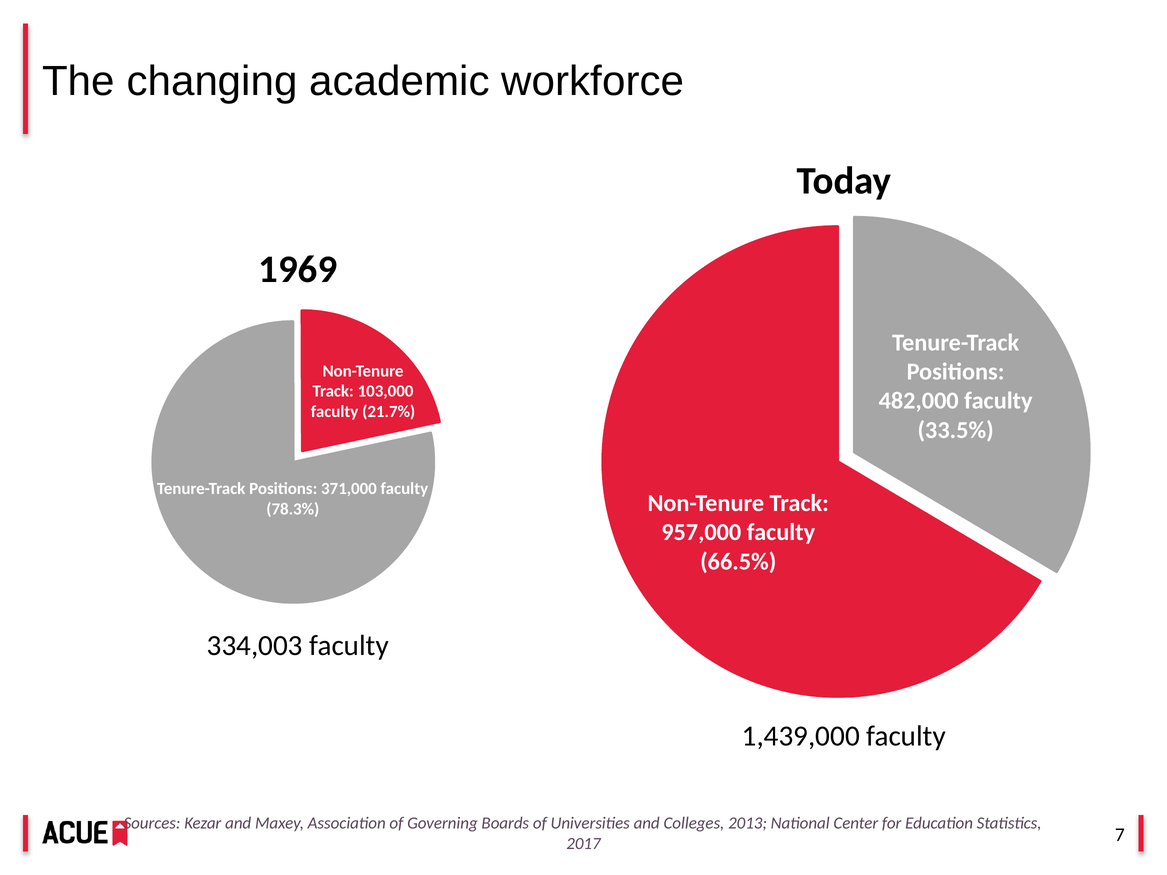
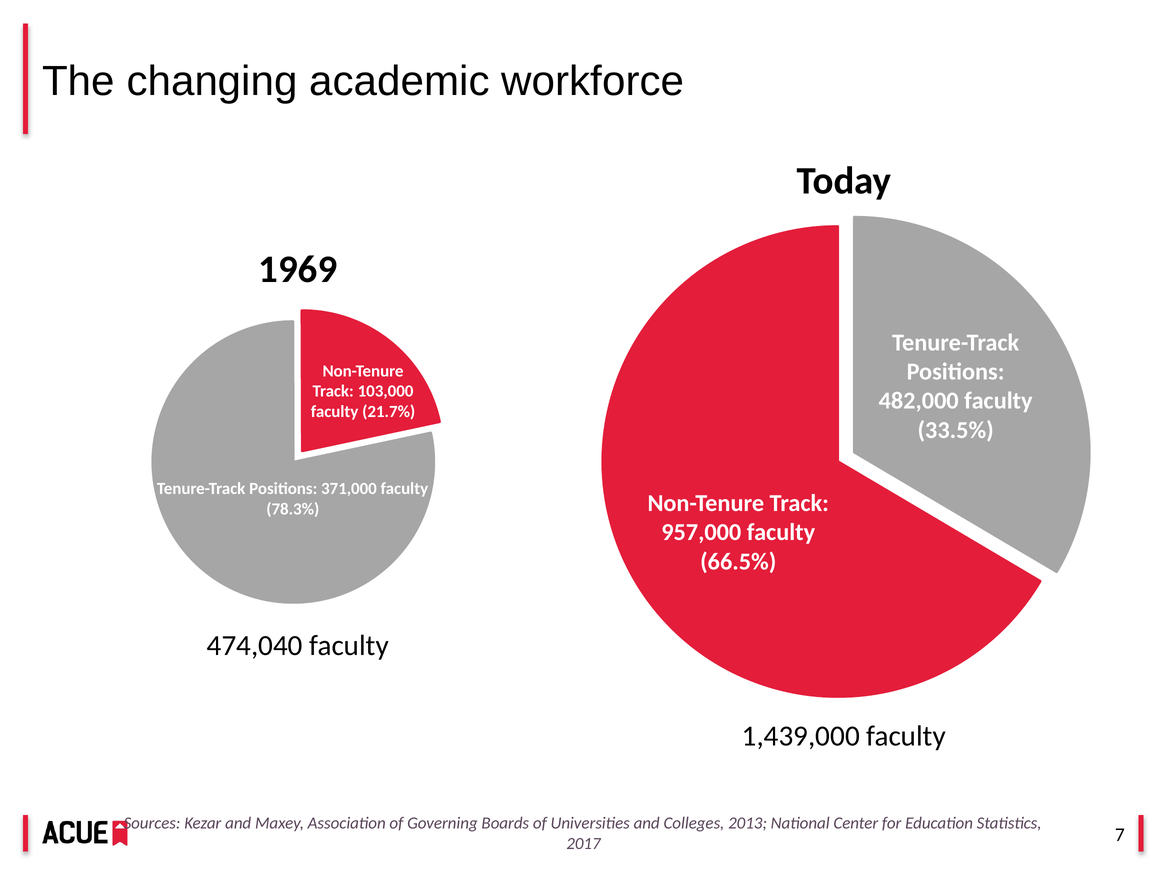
334,003: 334,003 -> 474,040
